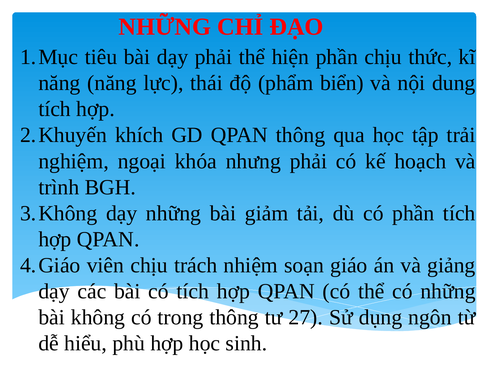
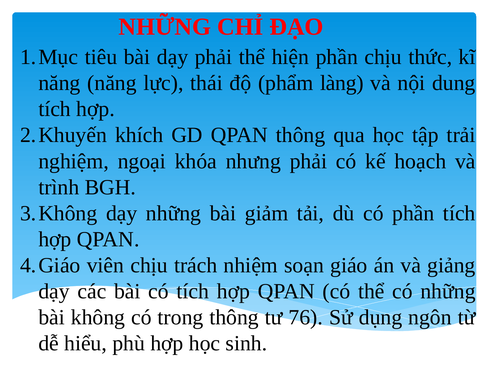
biển: biển -> làng
27: 27 -> 76
